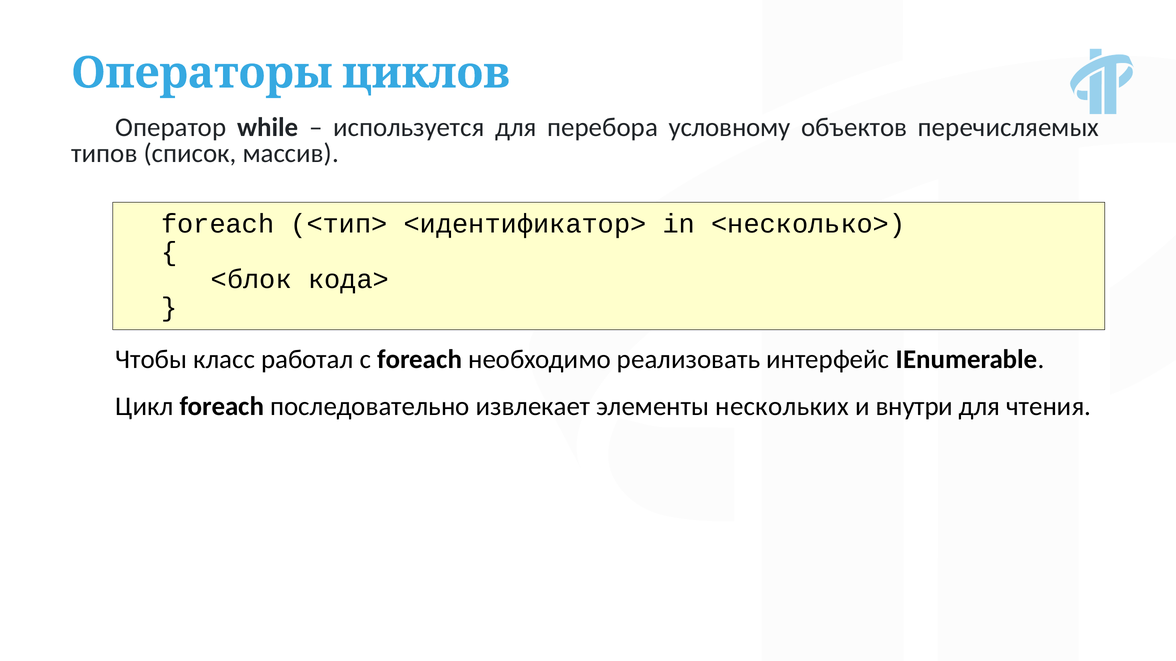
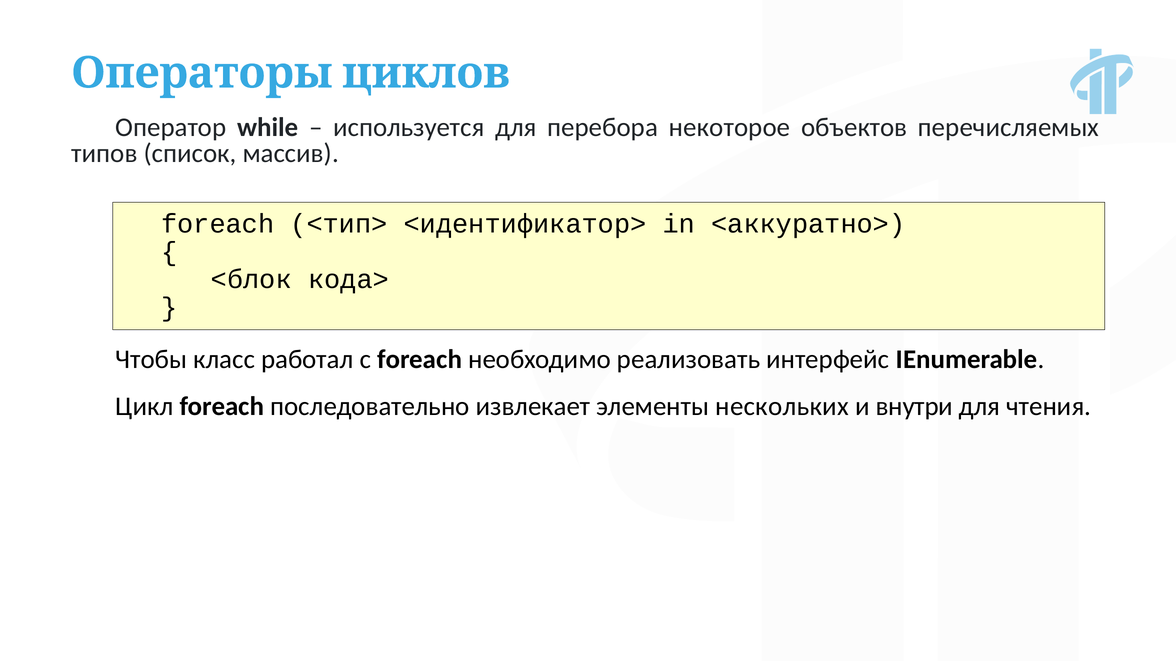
условному: условному -> некоторое
<несколько>: <несколько> -> <аккуратно>
